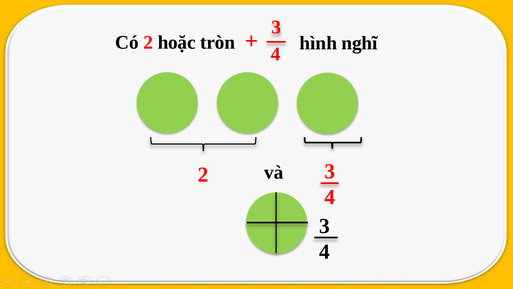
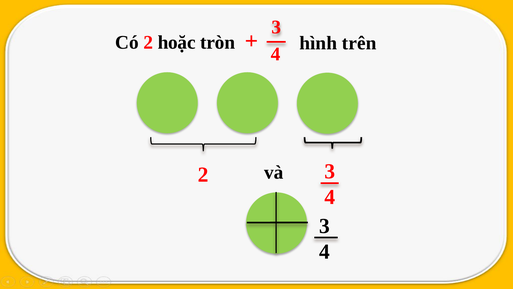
nghĩ: nghĩ -> trên
